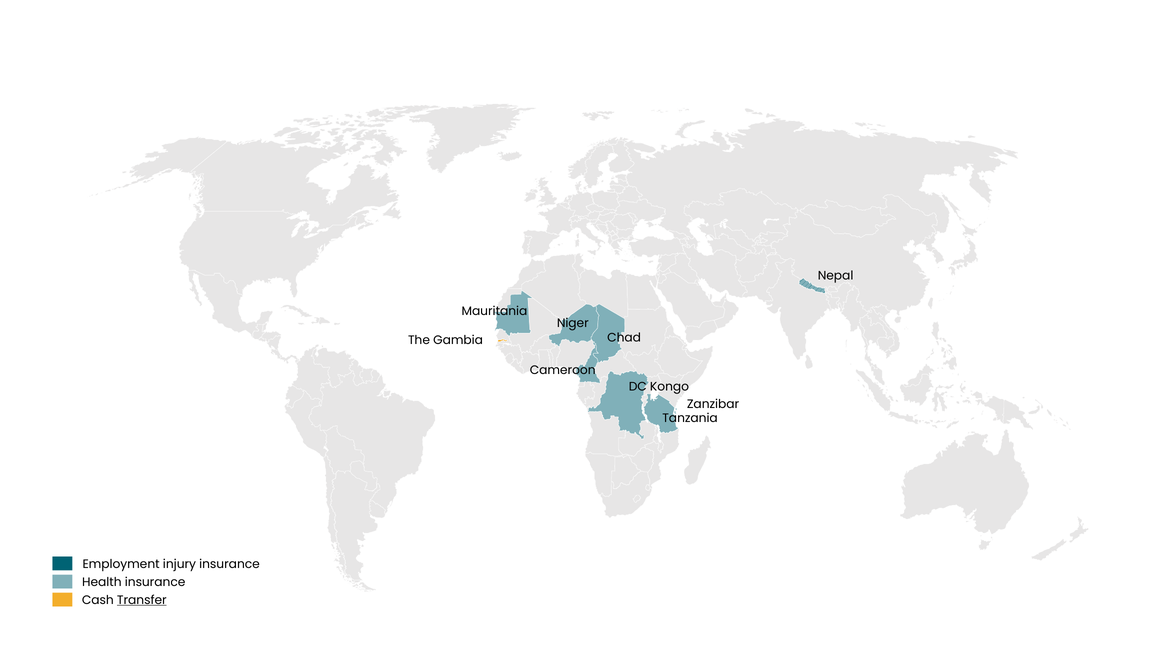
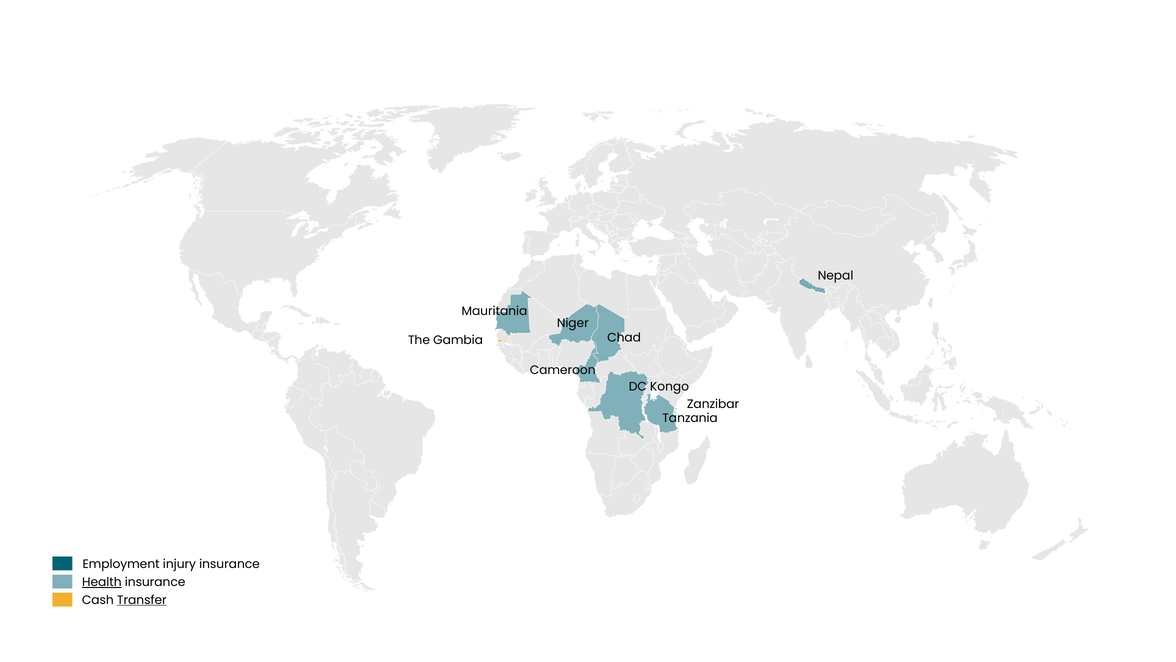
Health underline: none -> present
